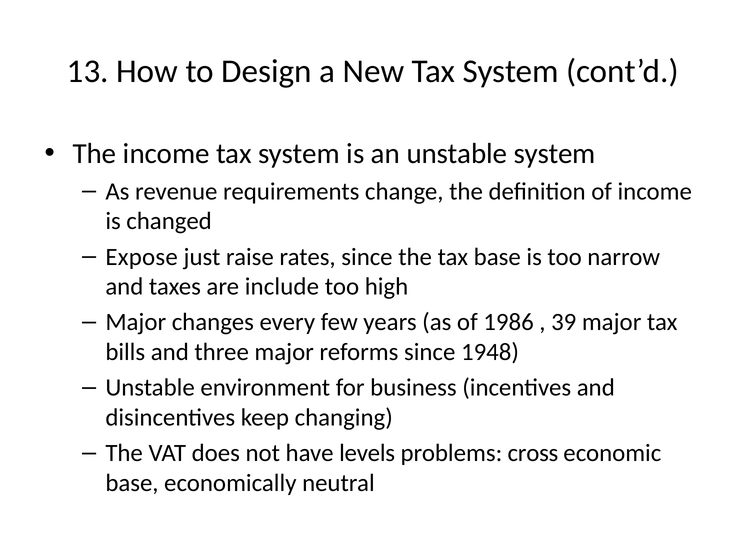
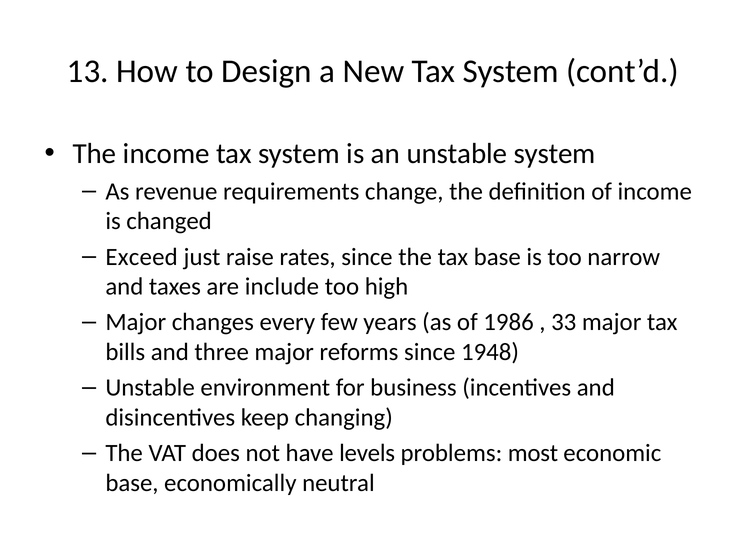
Expose: Expose -> Exceed
39: 39 -> 33
cross: cross -> most
